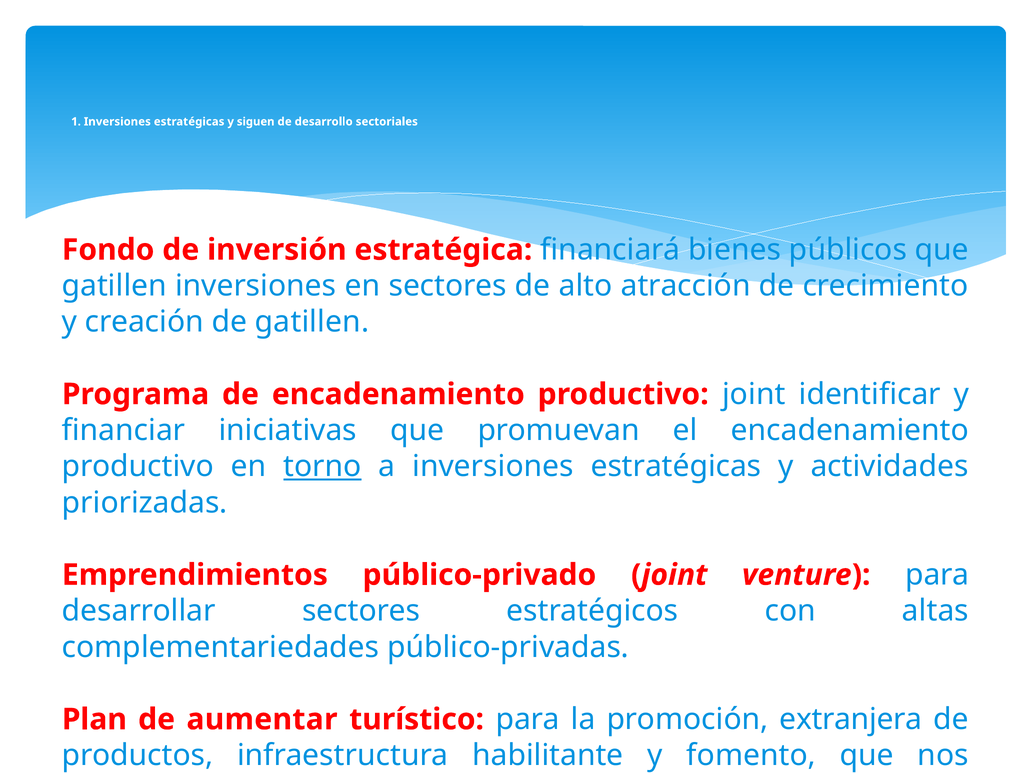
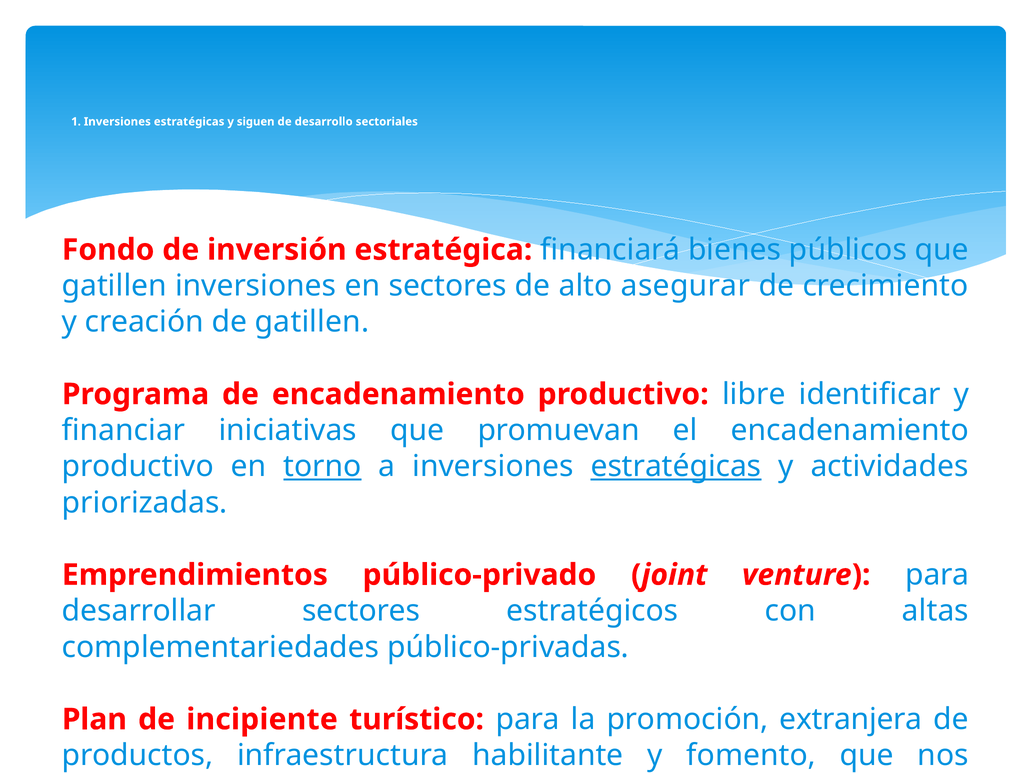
atracción: atracción -> asegurar
productivo joint: joint -> libre
estratégicas at (676, 466) underline: none -> present
aumentar: aumentar -> incipiente
